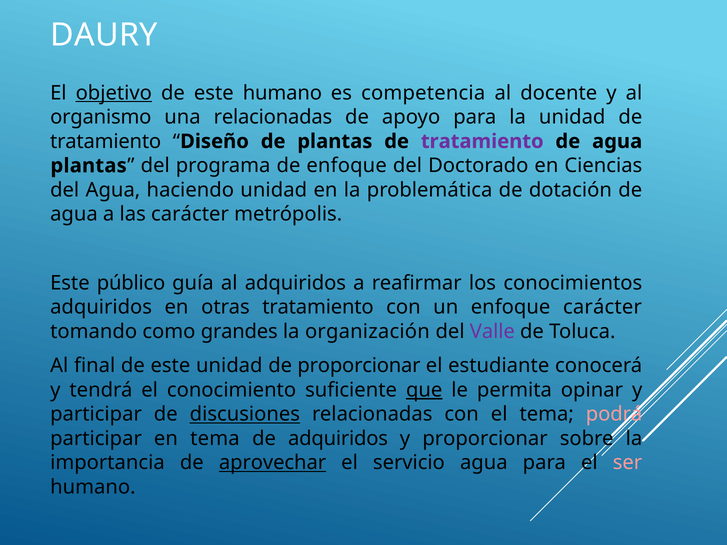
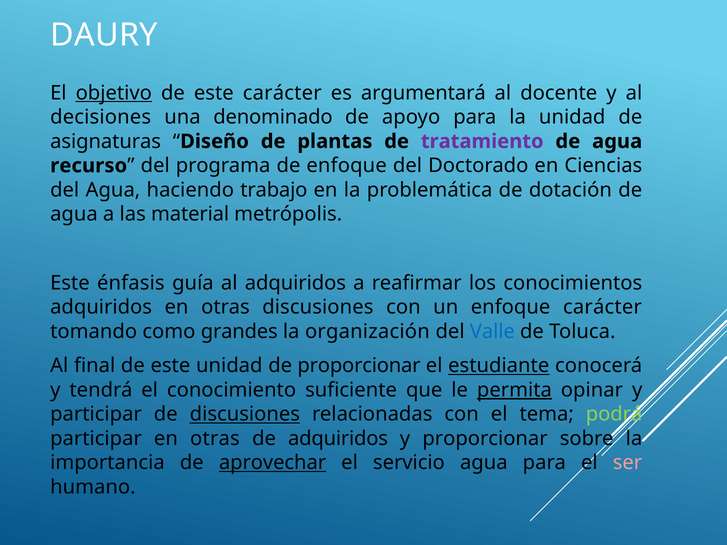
este humano: humano -> carácter
competencia: competencia -> argumentará
organismo: organismo -> decisiones
una relacionadas: relacionadas -> denominado
tratamiento at (106, 141): tratamiento -> asignaturas
plantas at (89, 166): plantas -> recurso
haciendo unidad: unidad -> trabajo
las carácter: carácter -> material
público: público -> énfasis
otras tratamiento: tratamiento -> discusiones
Valle colour: purple -> blue
estudiante underline: none -> present
que underline: present -> none
permita underline: none -> present
podrá colour: pink -> light green
participar en tema: tema -> otras
